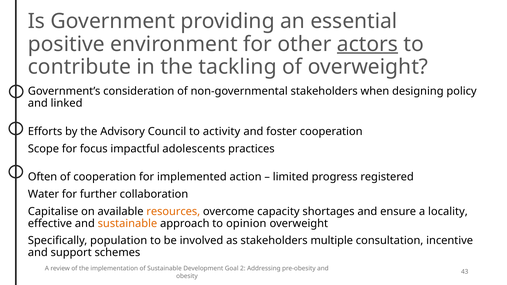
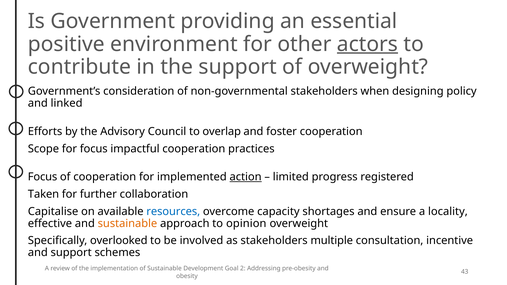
the tackling: tackling -> support
activity: activity -> overlap
impactful adolescents: adolescents -> cooperation
Often at (43, 177): Often -> Focus
action underline: none -> present
Water: Water -> Taken
resources colour: orange -> blue
population: population -> overlooked
